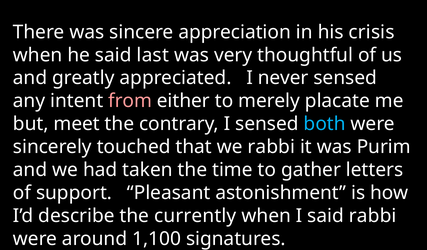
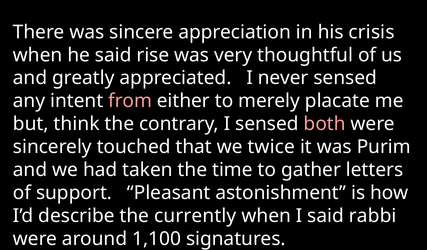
last: last -> rise
meet: meet -> think
both colour: light blue -> pink
we rabbi: rabbi -> twice
